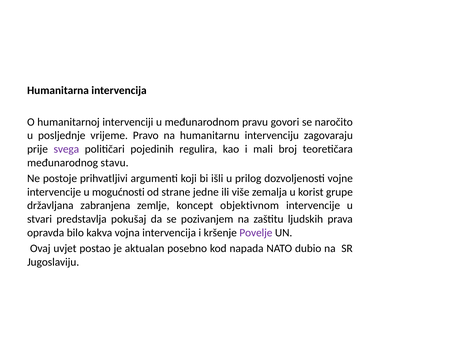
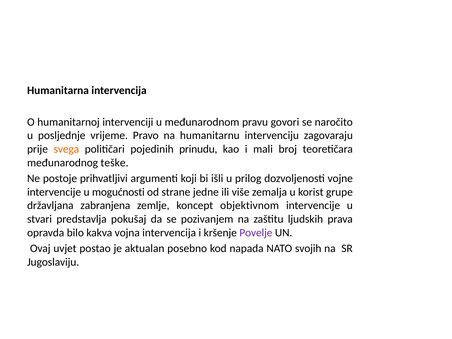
svega colour: purple -> orange
regulira: regulira -> prinudu
stavu: stavu -> teške
dubio: dubio -> svojih
